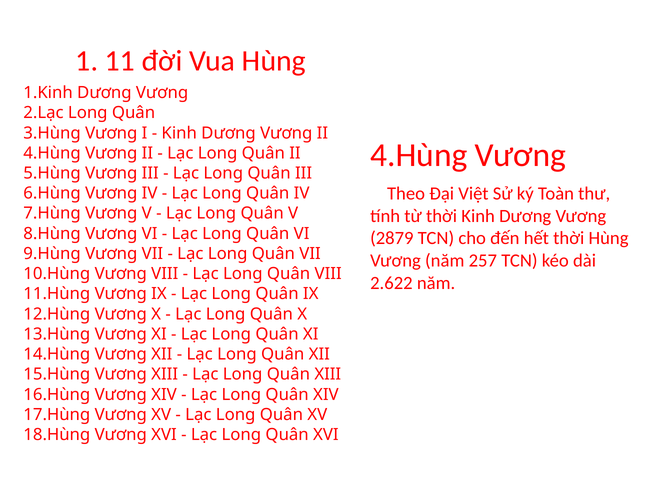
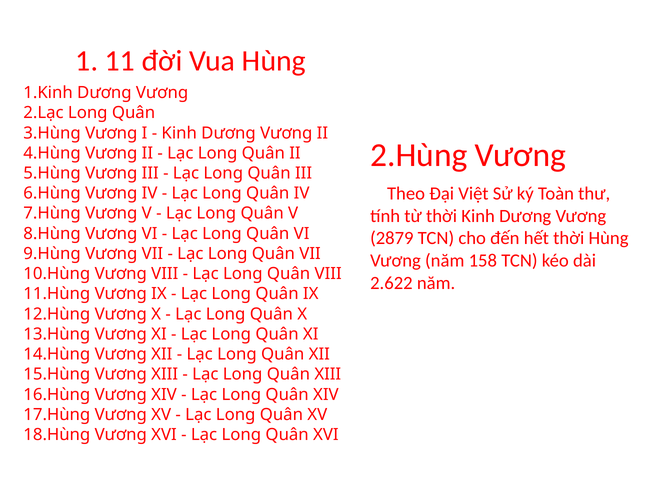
4.Hùng at (419, 155): 4.Hùng -> 2.Hùng
257: 257 -> 158
